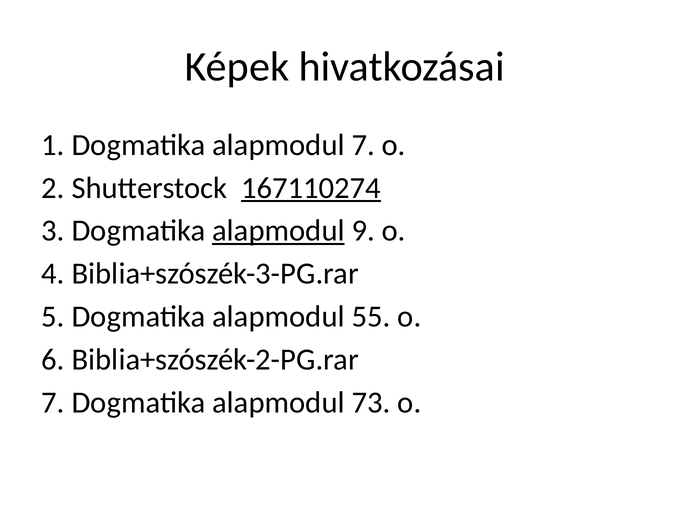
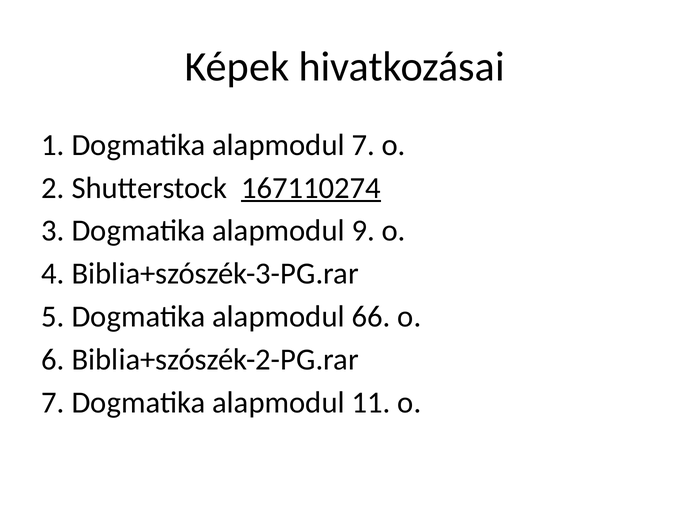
alapmodul at (278, 231) underline: present -> none
55: 55 -> 66
73: 73 -> 11
